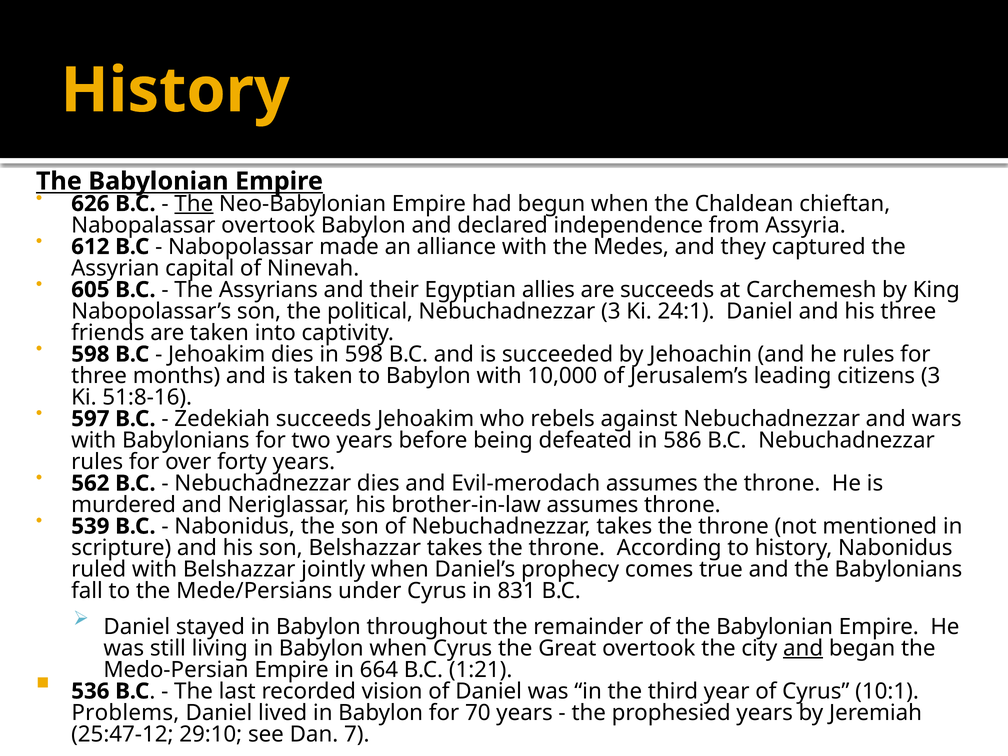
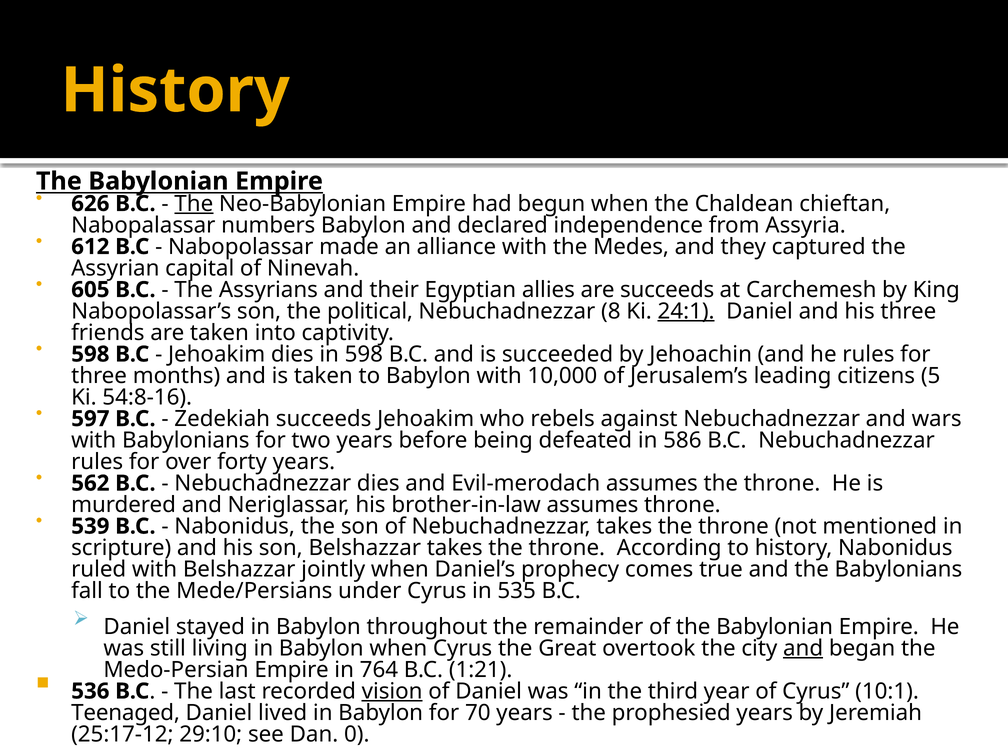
Nabopalassar overtook: overtook -> numbers
Nebuchadnezzar 3: 3 -> 8
24:1 underline: none -> present
citizens 3: 3 -> 5
51:8-16: 51:8-16 -> 54:8-16
831: 831 -> 535
664: 664 -> 764
vision underline: none -> present
Problems: Problems -> Teenaged
25:47-12: 25:47-12 -> 25:17-12
7: 7 -> 0
